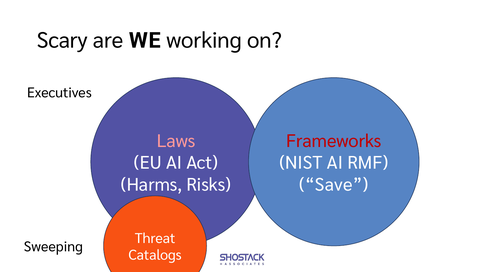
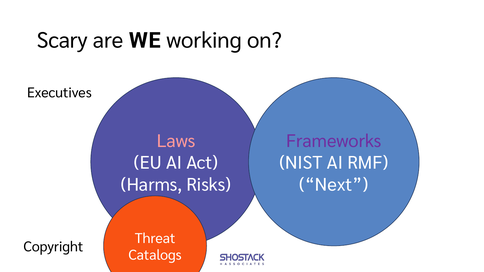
Frameworks colour: red -> purple
Save: Save -> Next
Sweeping: Sweeping -> Copyright
